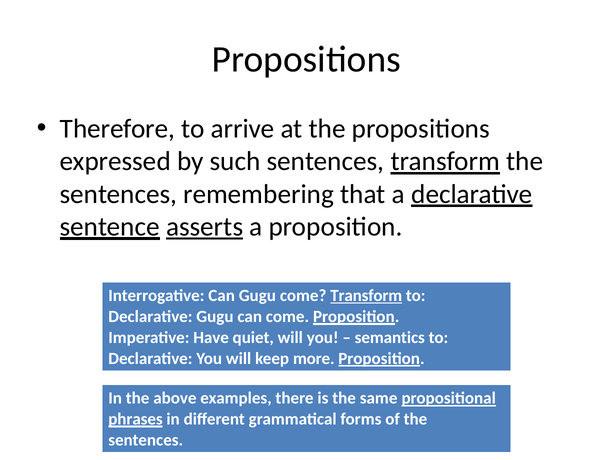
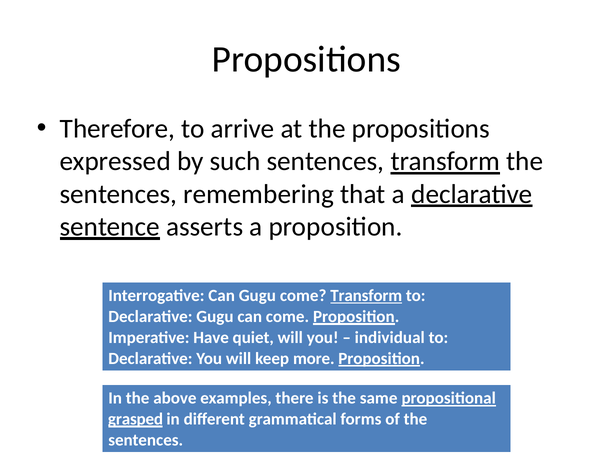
asserts underline: present -> none
semantics: semantics -> individual
phrases: phrases -> grasped
